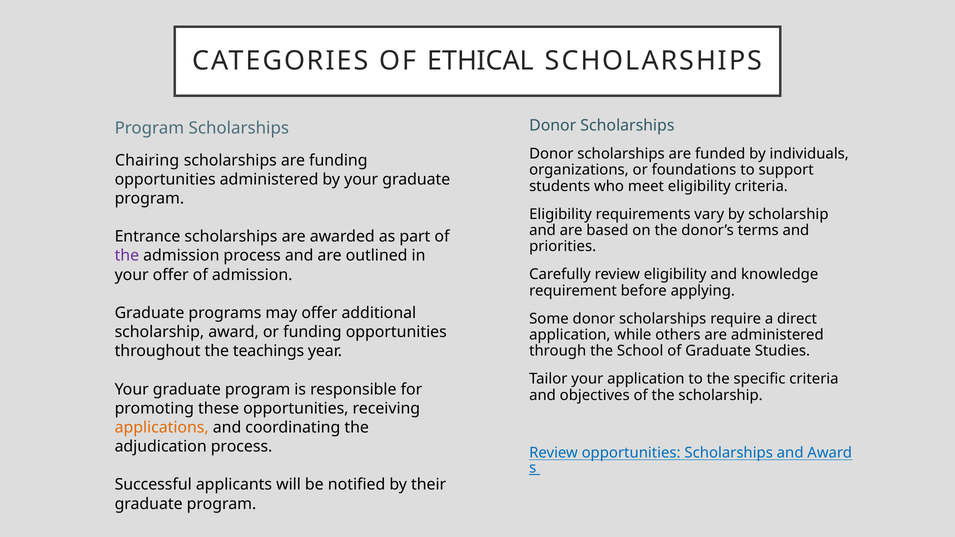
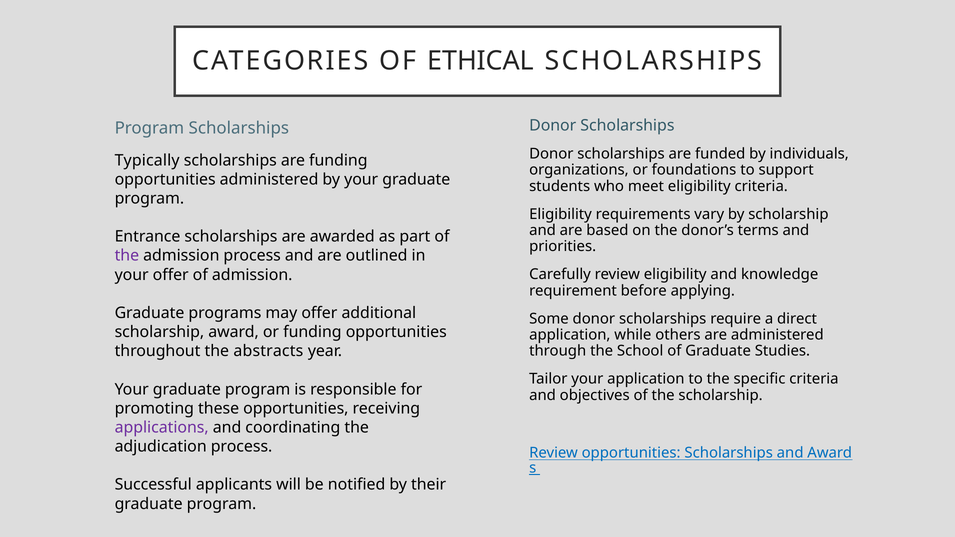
Chairing: Chairing -> Typically
teachings: teachings -> abstracts
applications colour: orange -> purple
